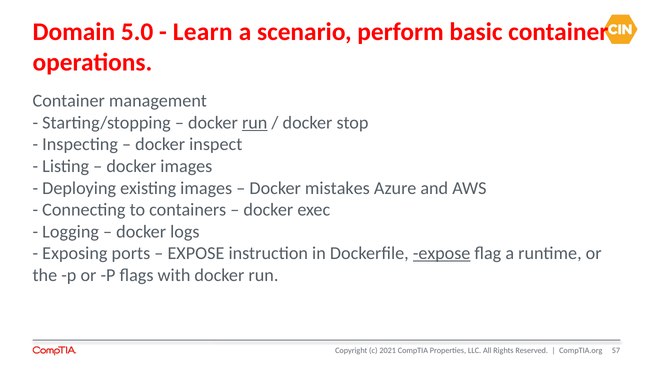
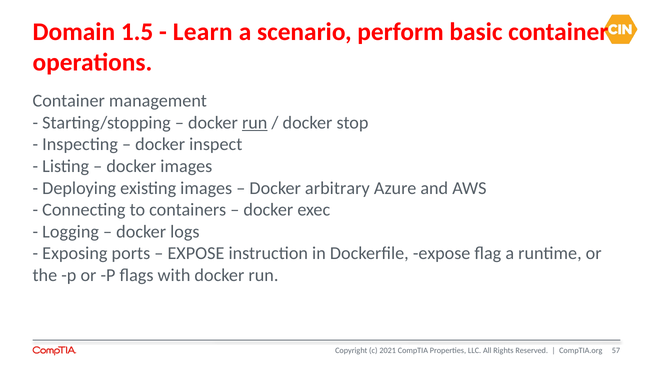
5.0: 5.0 -> 1.5
mistakes: mistakes -> arbitrary
expose at (442, 254) underline: present -> none
